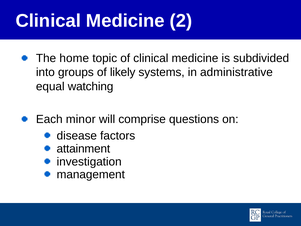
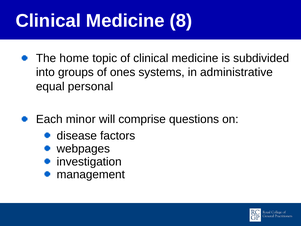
2: 2 -> 8
likely: likely -> ones
watching: watching -> personal
attainment: attainment -> webpages
